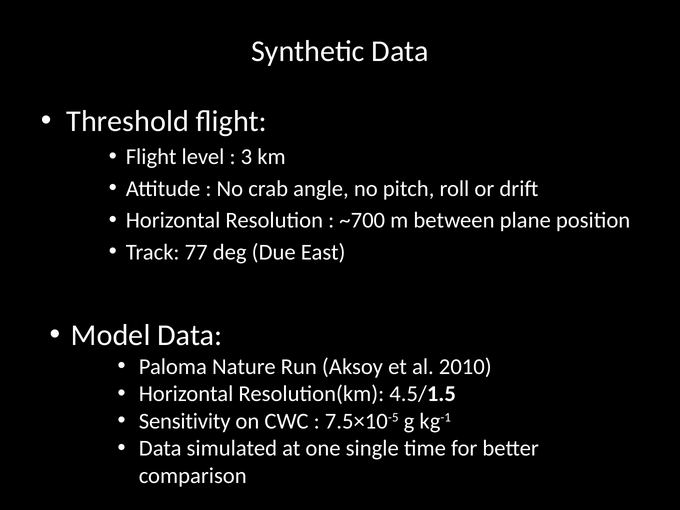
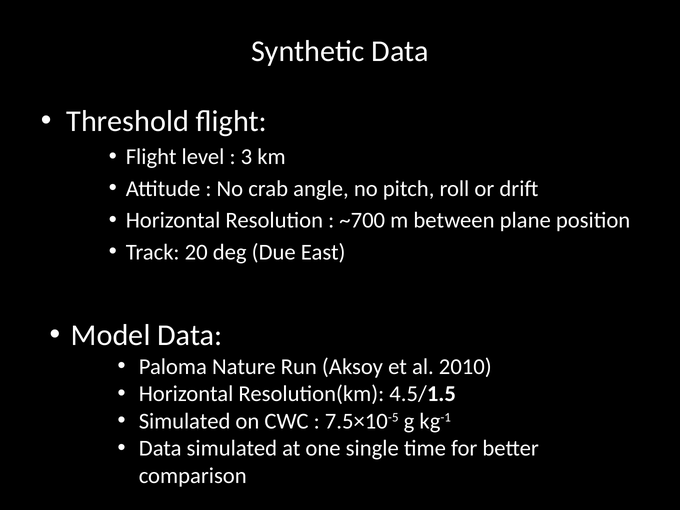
77: 77 -> 20
Sensitivity at (185, 421): Sensitivity -> Simulated
